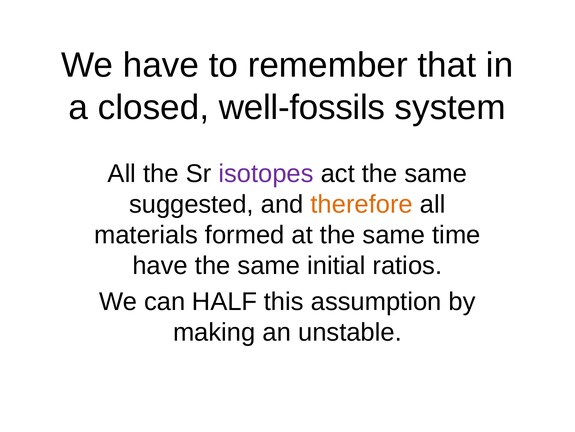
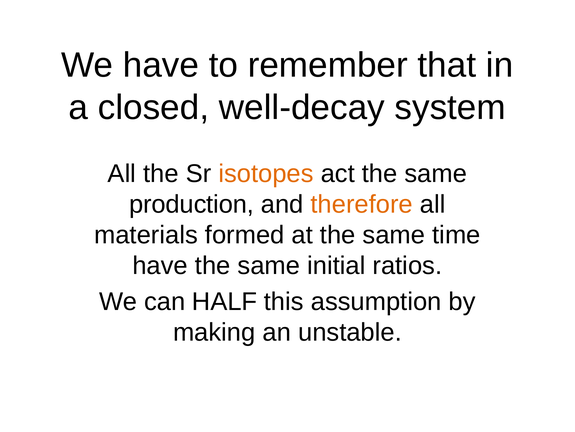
well-fossils: well-fossils -> well-decay
isotopes colour: purple -> orange
suggested: suggested -> production
